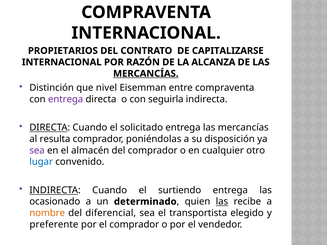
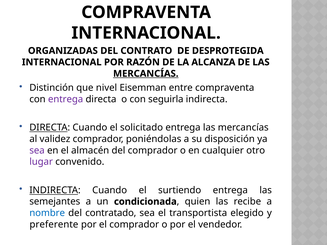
PROPIETARIOS: PROPIETARIOS -> ORGANIZADAS
CAPITALIZARSE: CAPITALIZARSE -> DESPROTEGIDA
resulta: resulta -> validez
lugar colour: blue -> purple
ocasionado: ocasionado -> semejantes
determinado: determinado -> condicionada
las at (222, 202) underline: present -> none
nombre colour: orange -> blue
diferencial: diferencial -> contratado
